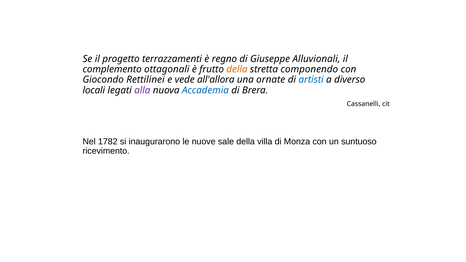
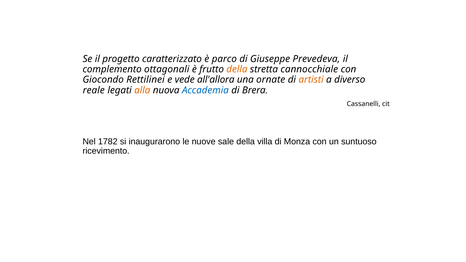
terrazzamenti: terrazzamenti -> caratterizzato
regno: regno -> parco
Alluvionali: Alluvionali -> Prevedeva
componendo: componendo -> cannocchiale
artisti colour: blue -> orange
locali: locali -> reale
alla colour: purple -> orange
